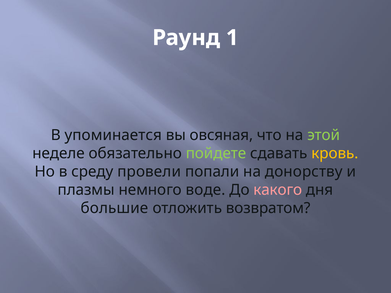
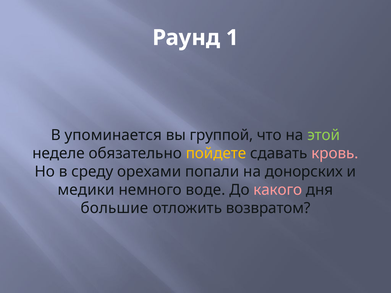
овсяная: овсяная -> группой
пойдете colour: light green -> yellow
кровь colour: yellow -> pink
провели: провели -> орехами
донорству: донорству -> донорских
плазмы: плазмы -> медики
